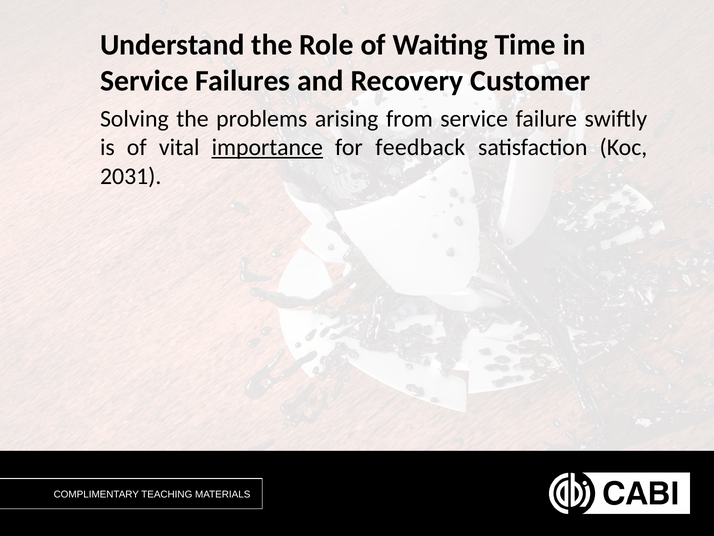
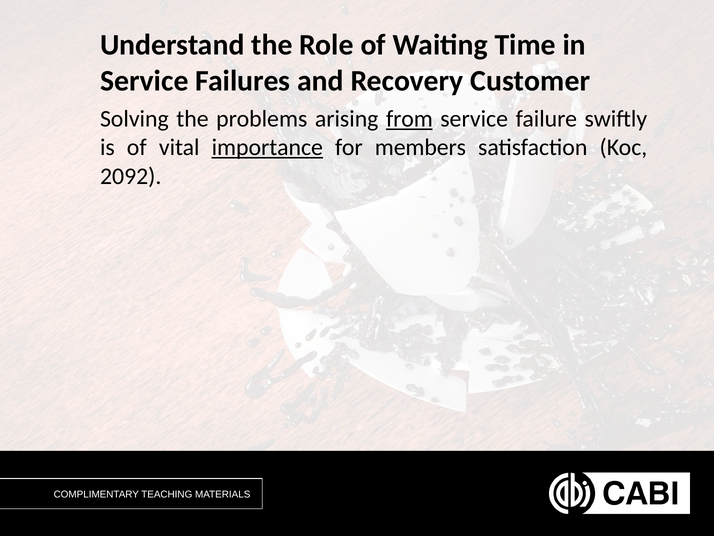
from underline: none -> present
feedback: feedback -> members
2031: 2031 -> 2092
